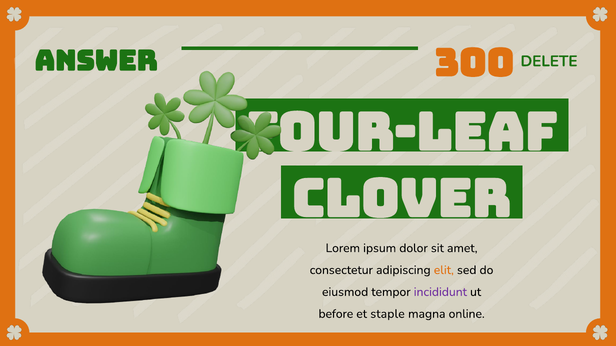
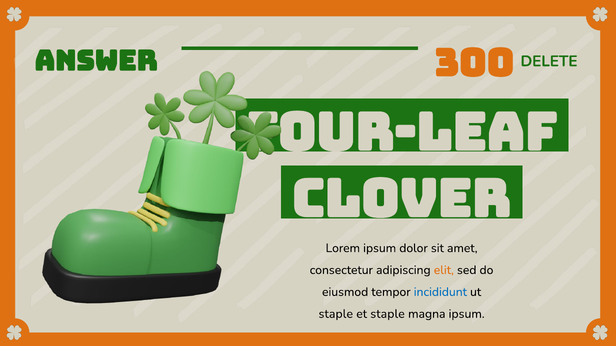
incididunt colour: purple -> blue
before at (336, 314): before -> staple
magna online: online -> ipsum
